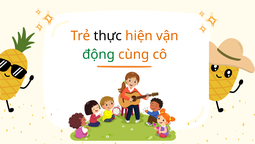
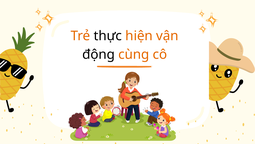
động colour: green -> black
